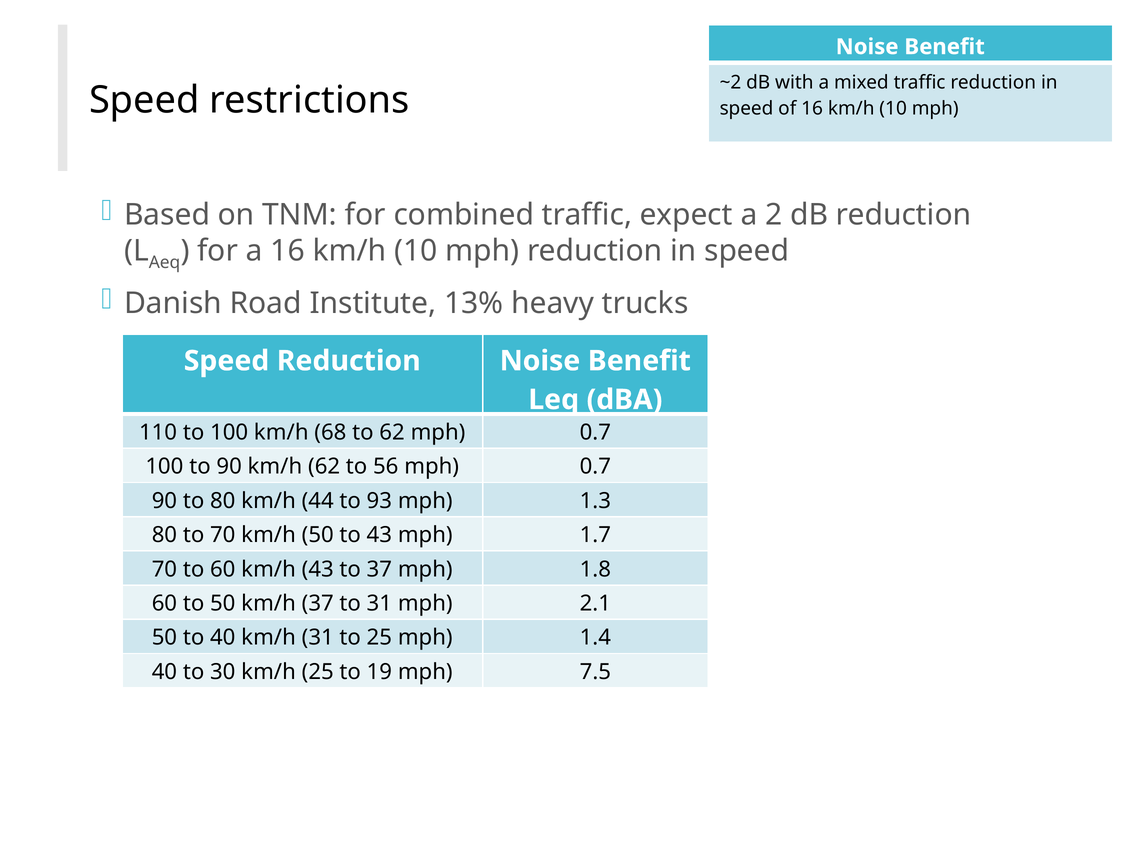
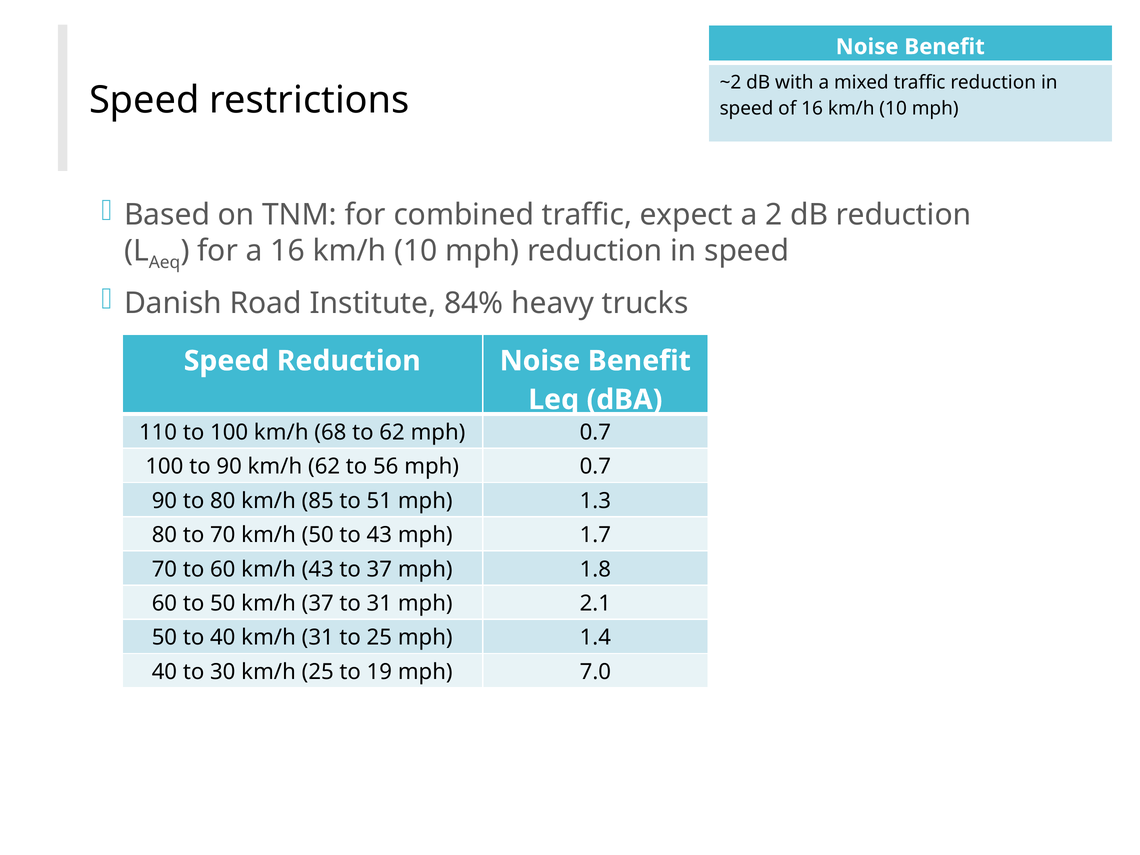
13%: 13% -> 84%
44: 44 -> 85
93: 93 -> 51
7.5: 7.5 -> 7.0
